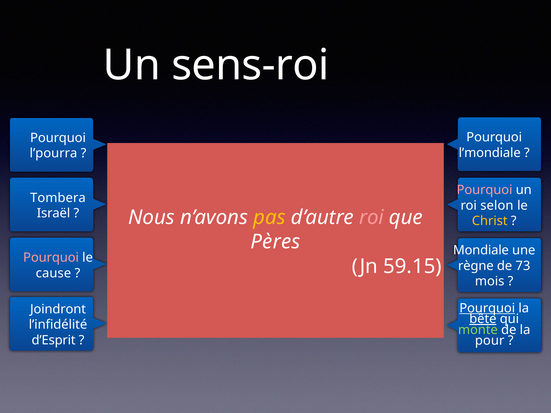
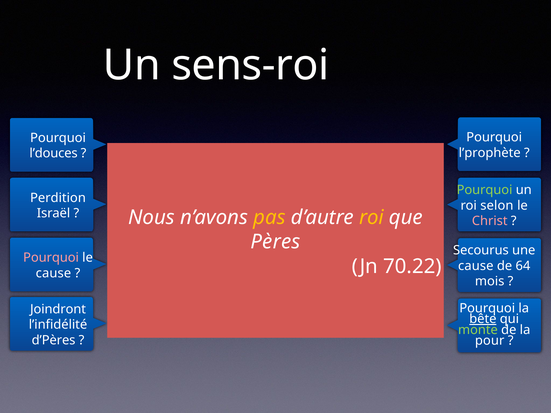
l’mondiale: l’mondiale -> l’prophète
l’pourra: l’pourra -> l’douces
Pourquoi at (485, 190) colour: pink -> light green
Tombera: Tombera -> Perdition
roi at (371, 217) colour: pink -> yellow
Christ colour: yellow -> pink
Mondiale: Mondiale -> Secourus
59.15: 59.15 -> 70.22
règne at (476, 266): règne -> cause
73: 73 -> 64
Pourquoi at (487, 308) underline: present -> none
d’Esprit: d’Esprit -> d’Pères
